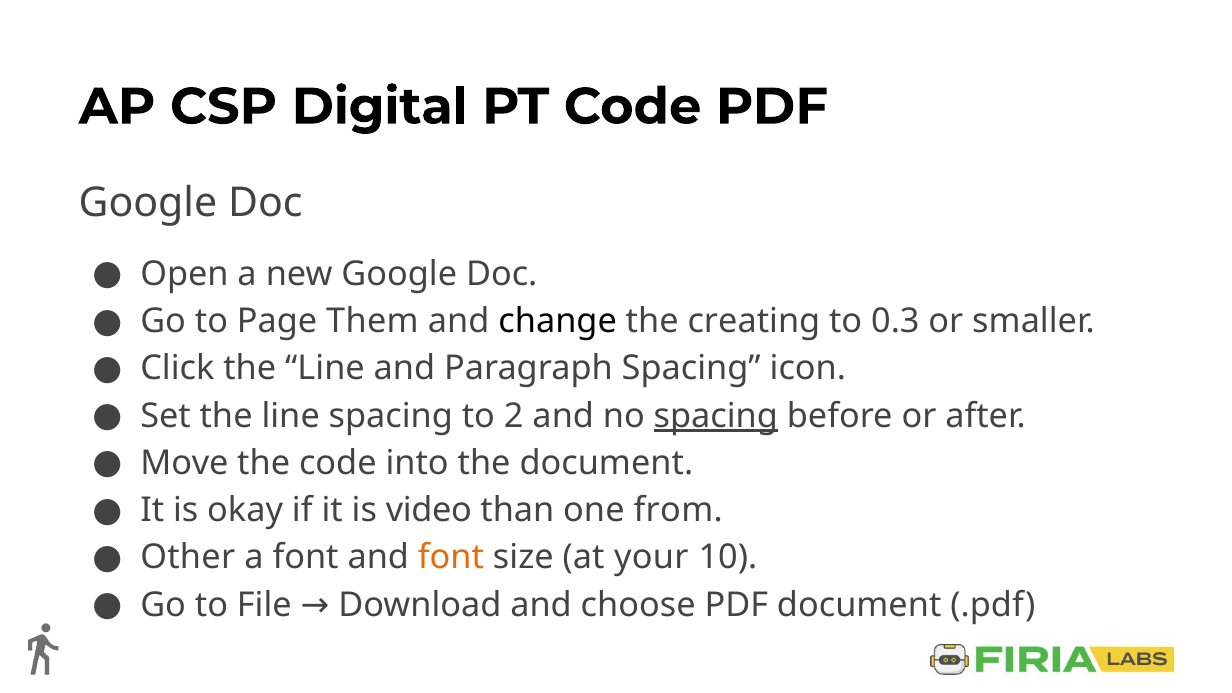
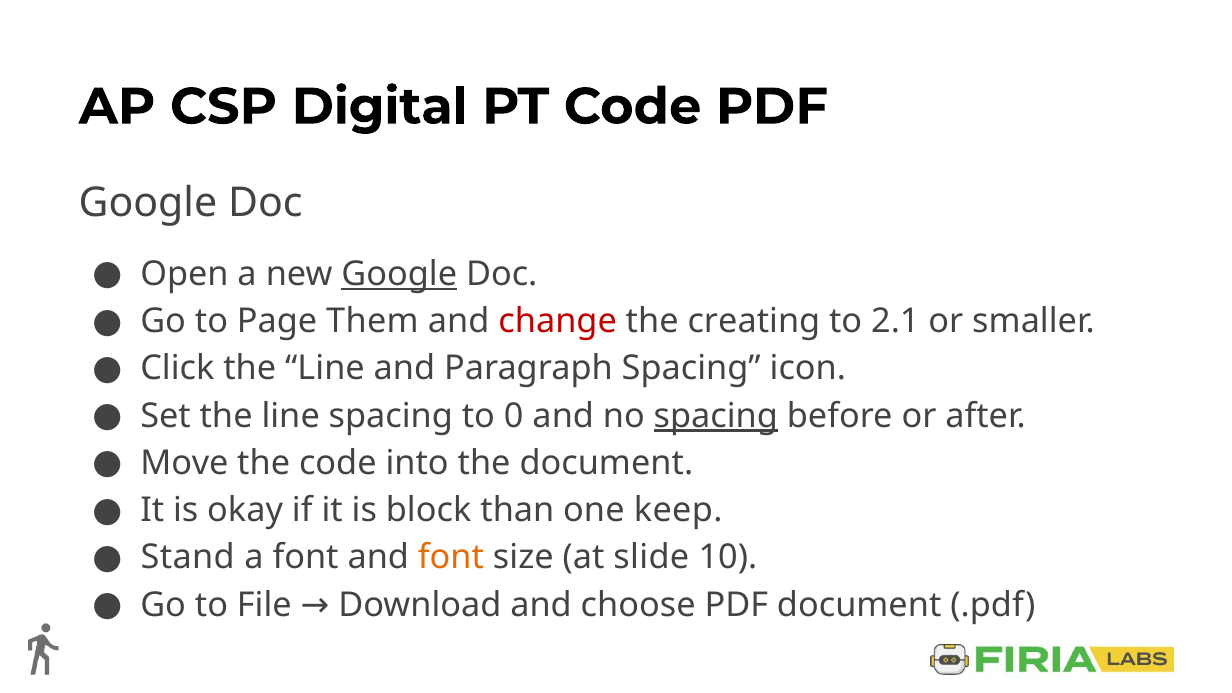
Google at (399, 274) underline: none -> present
change colour: black -> red
0.3: 0.3 -> 2.1
2: 2 -> 0
video: video -> block
from: from -> keep
Other: Other -> Stand
your: your -> slide
